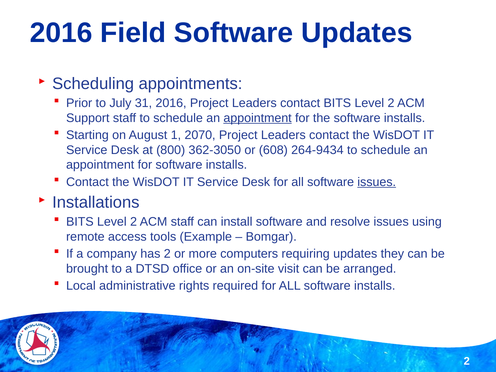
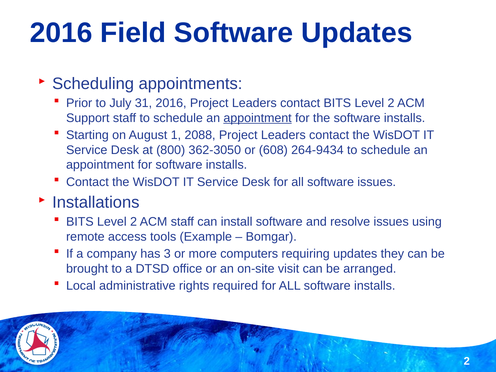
2070: 2070 -> 2088
issues at (377, 182) underline: present -> none
has 2: 2 -> 3
